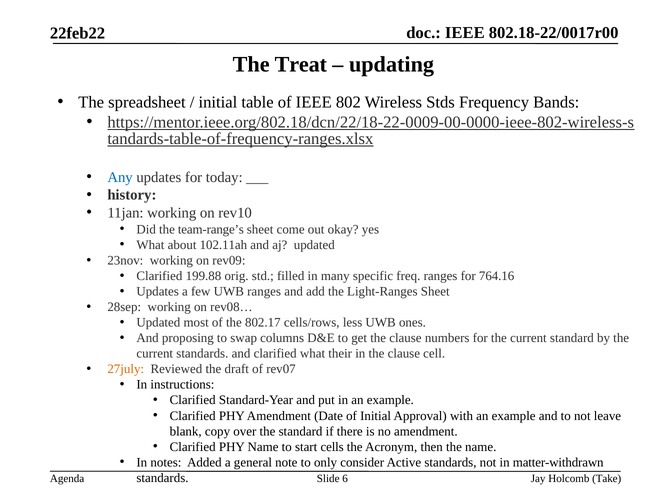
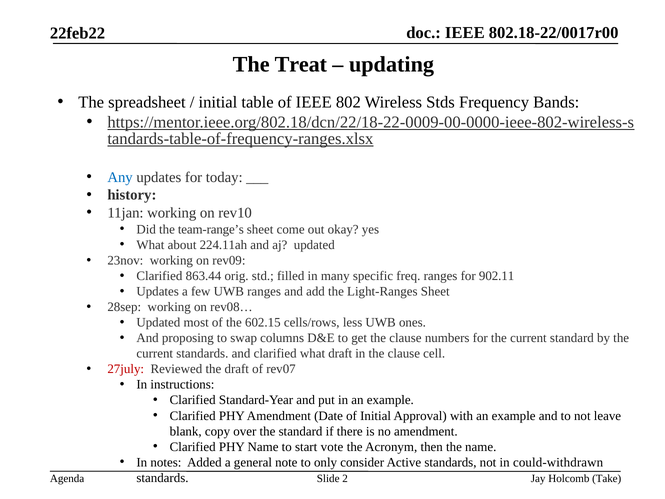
102.11ah: 102.11ah -> 224.11ah
199.88: 199.88 -> 863.44
764.16: 764.16 -> 902.11
802.17: 802.17 -> 602.15
what their: their -> draft
27july colour: orange -> red
cells: cells -> vote
matter-withdrawn: matter-withdrawn -> could-withdrawn
6: 6 -> 2
